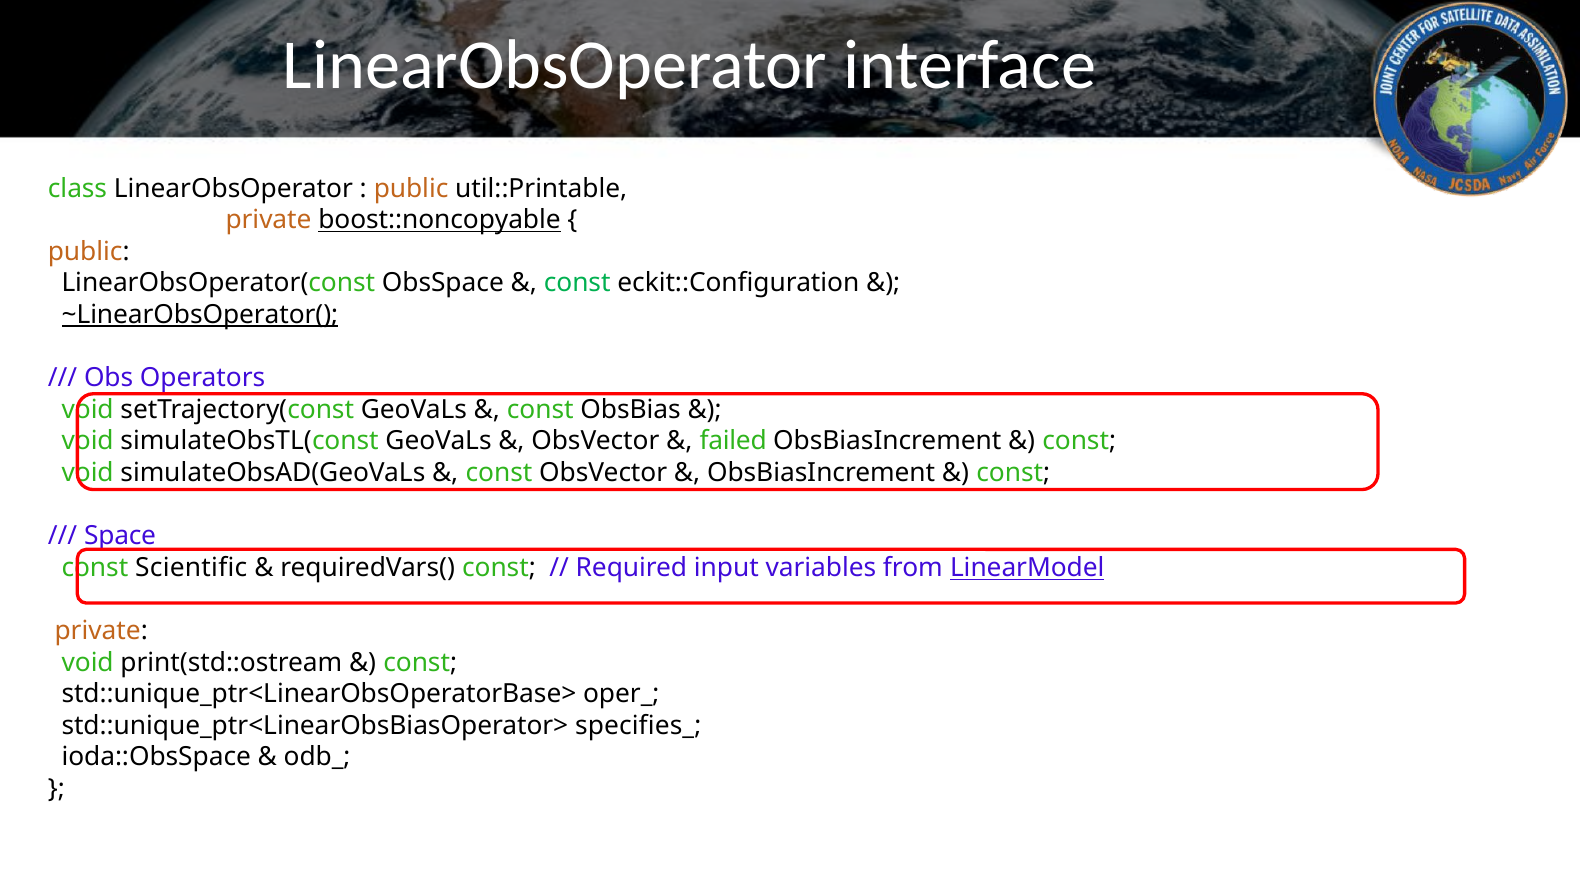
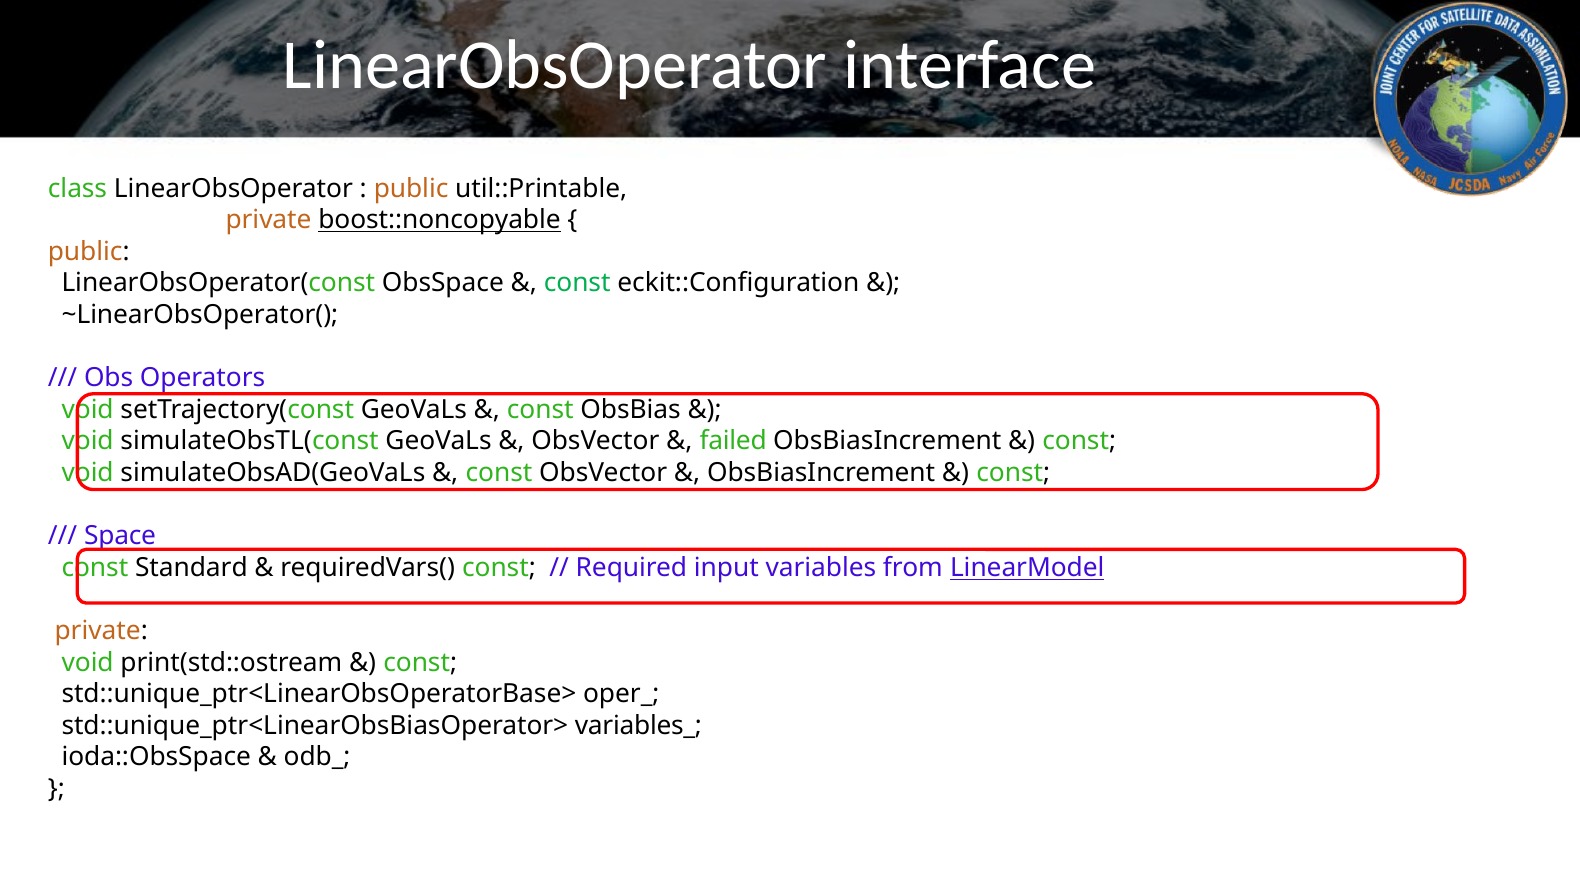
~LinearObsOperator( underline: present -> none
Scientific: Scientific -> Standard
specifies_: specifies_ -> variables_
